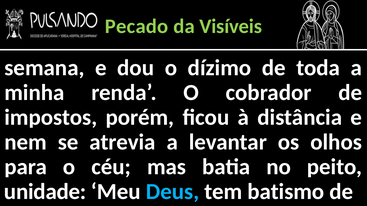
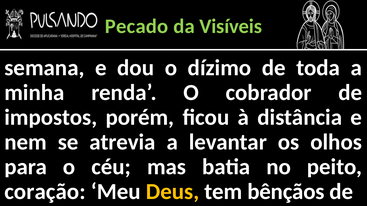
unidade: unidade -> coração
Deus colour: light blue -> yellow
batismo: batismo -> bênçãos
